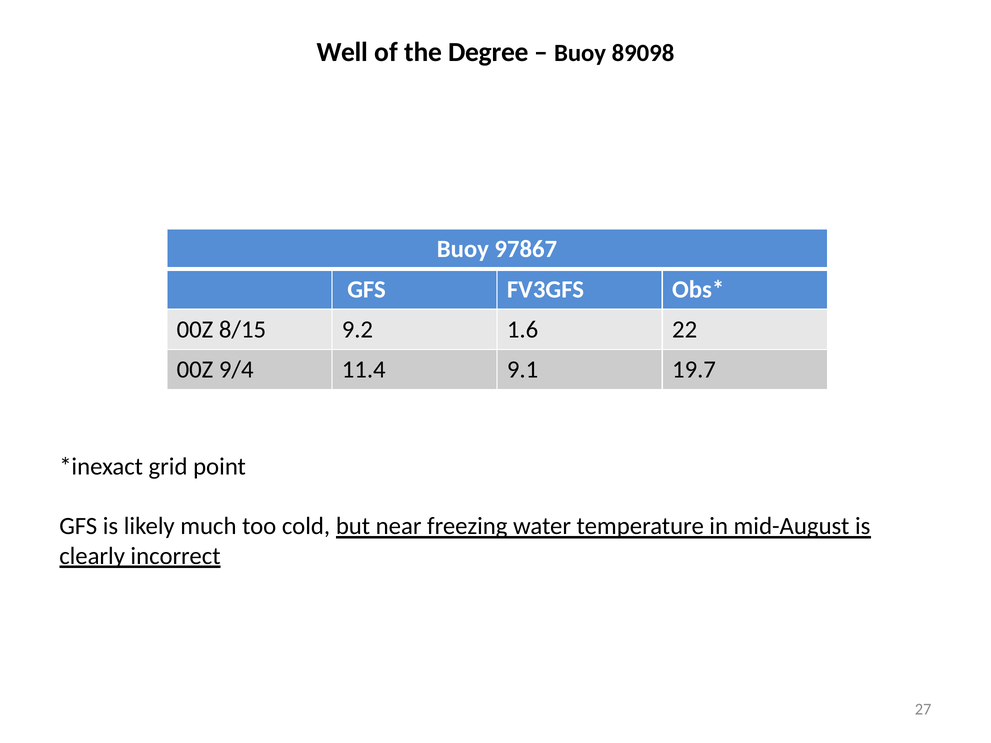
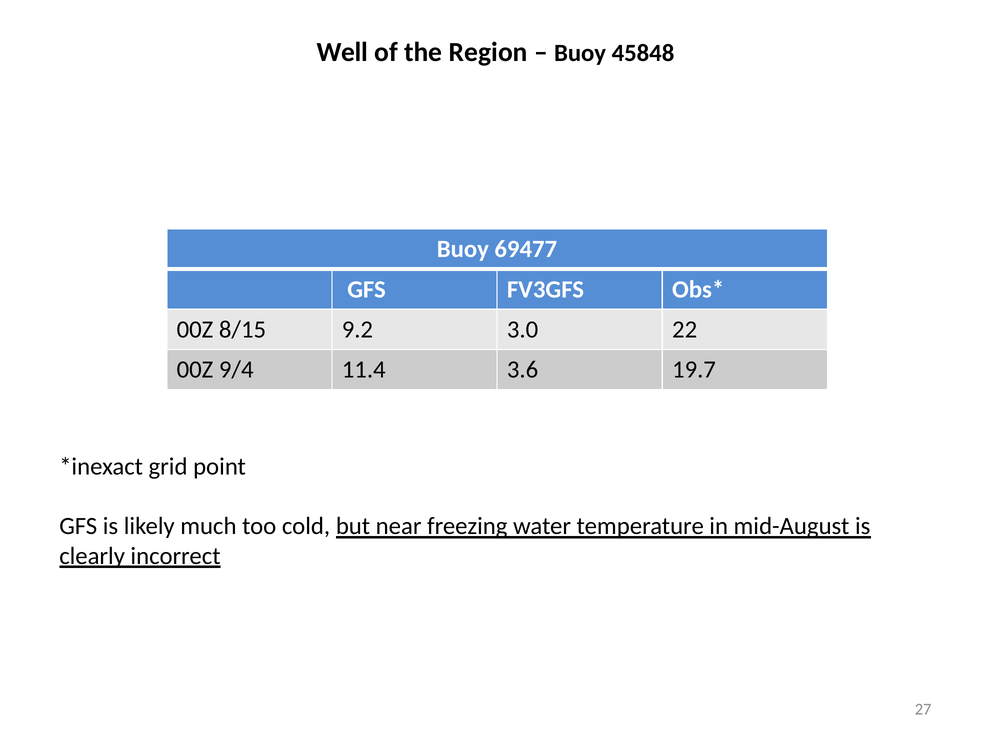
Degree: Degree -> Region
89098: 89098 -> 45848
97867: 97867 -> 69477
1.6: 1.6 -> 3.0
9.1: 9.1 -> 3.6
